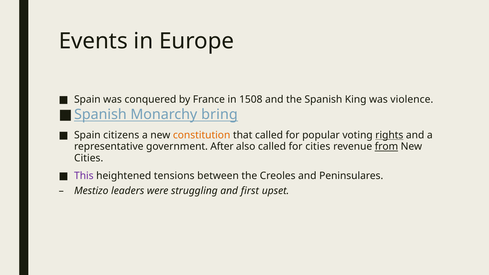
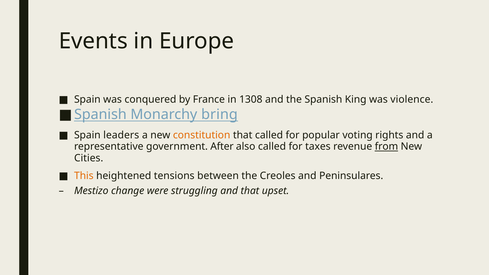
1508: 1508 -> 1308
citizens: citizens -> leaders
rights underline: present -> none
for cities: cities -> taxes
This colour: purple -> orange
leaders: leaders -> change
and first: first -> that
